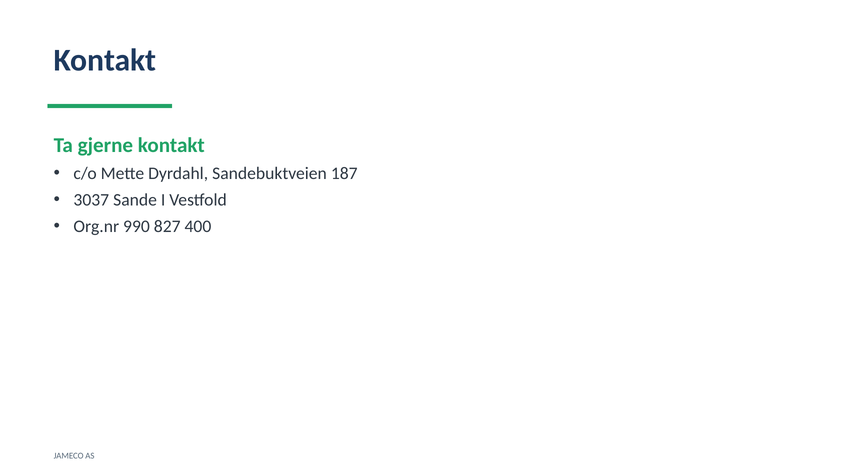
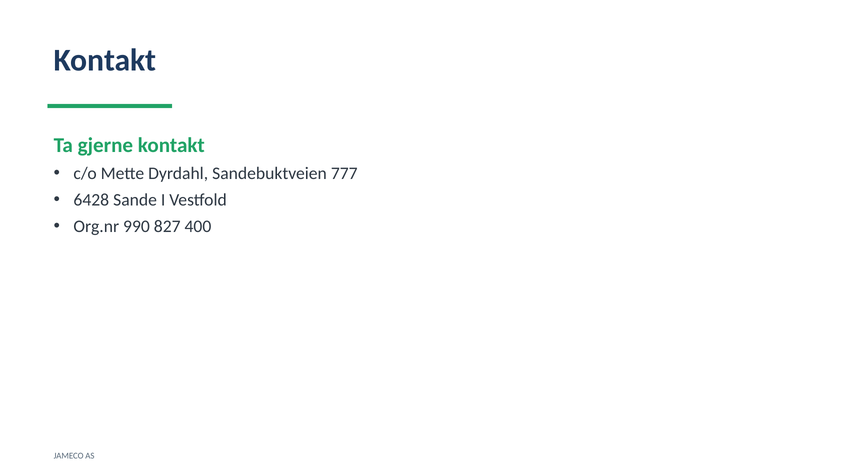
187: 187 -> 777
3037: 3037 -> 6428
